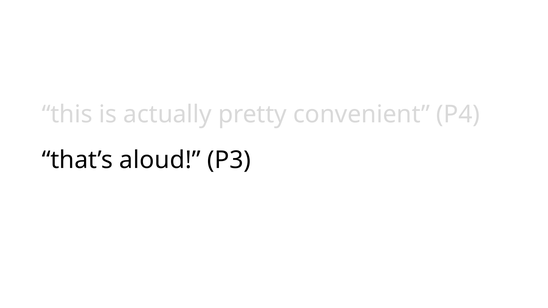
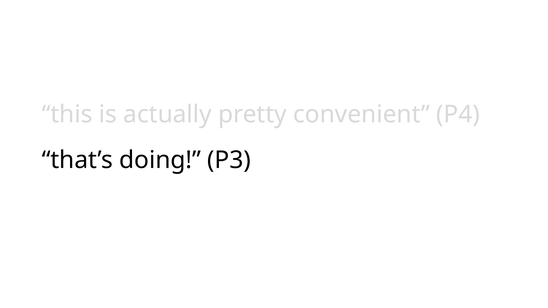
aloud: aloud -> doing
